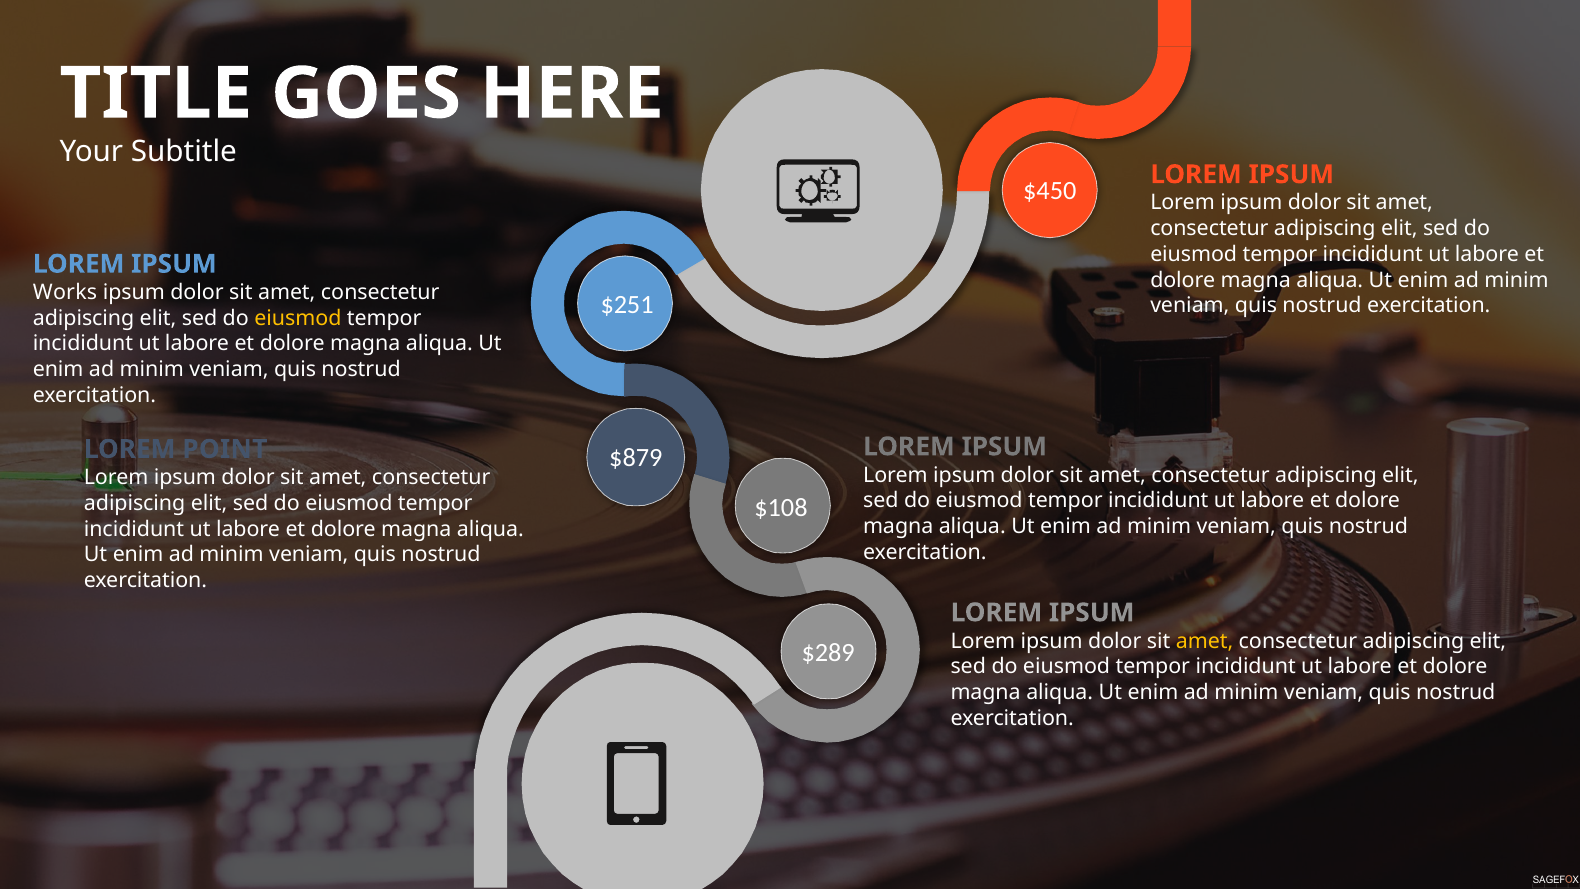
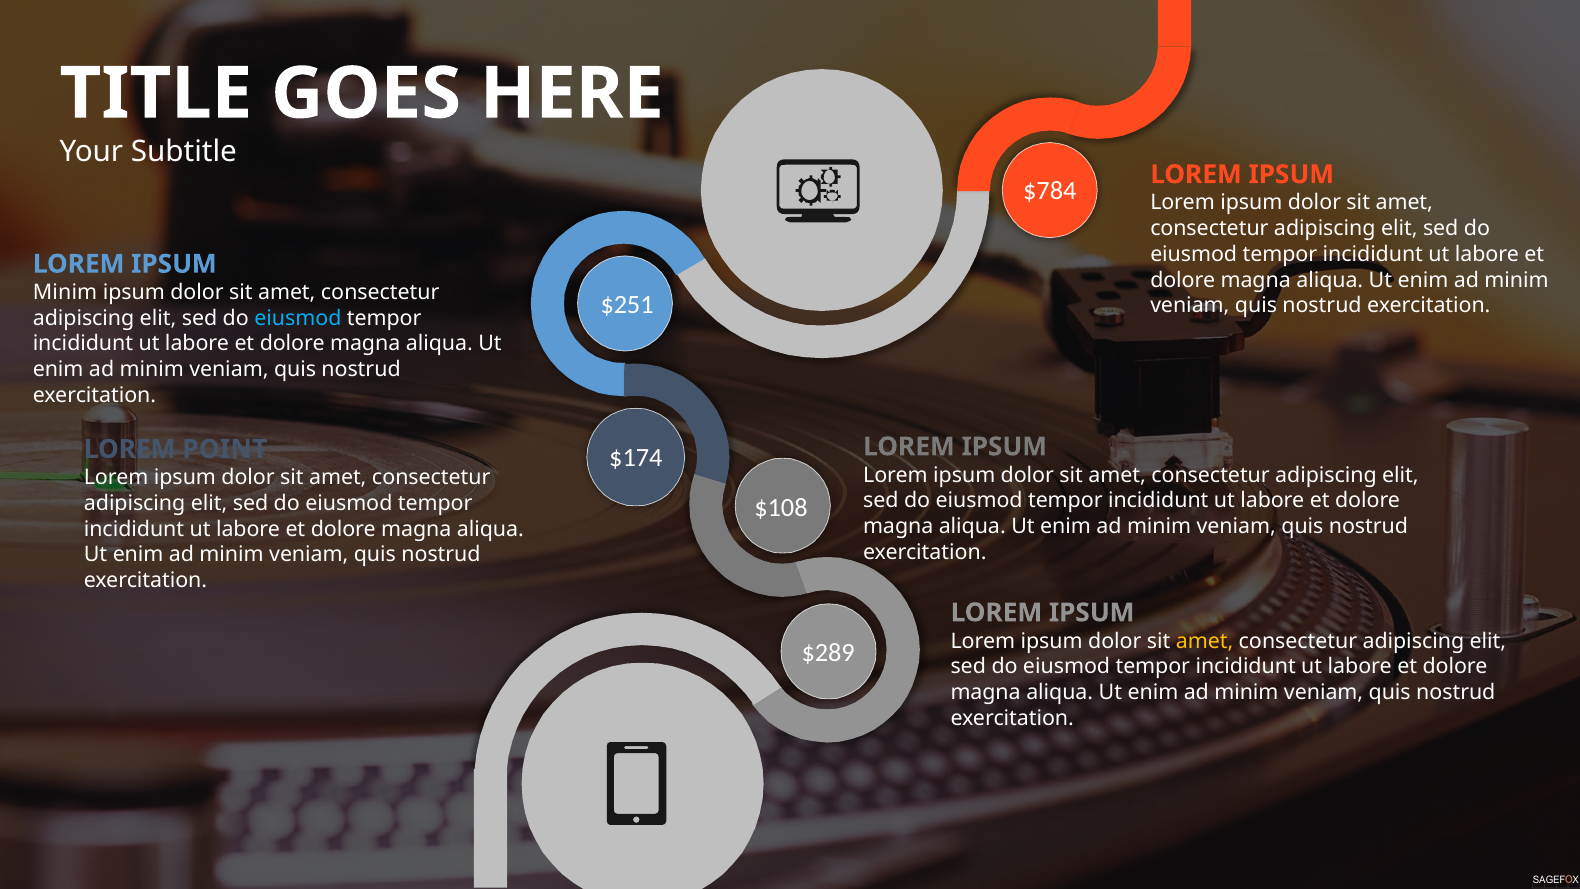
$450: $450 -> $784
Works at (65, 292): Works -> Minim
eiusmod at (298, 318) colour: yellow -> light blue
$879: $879 -> $174
